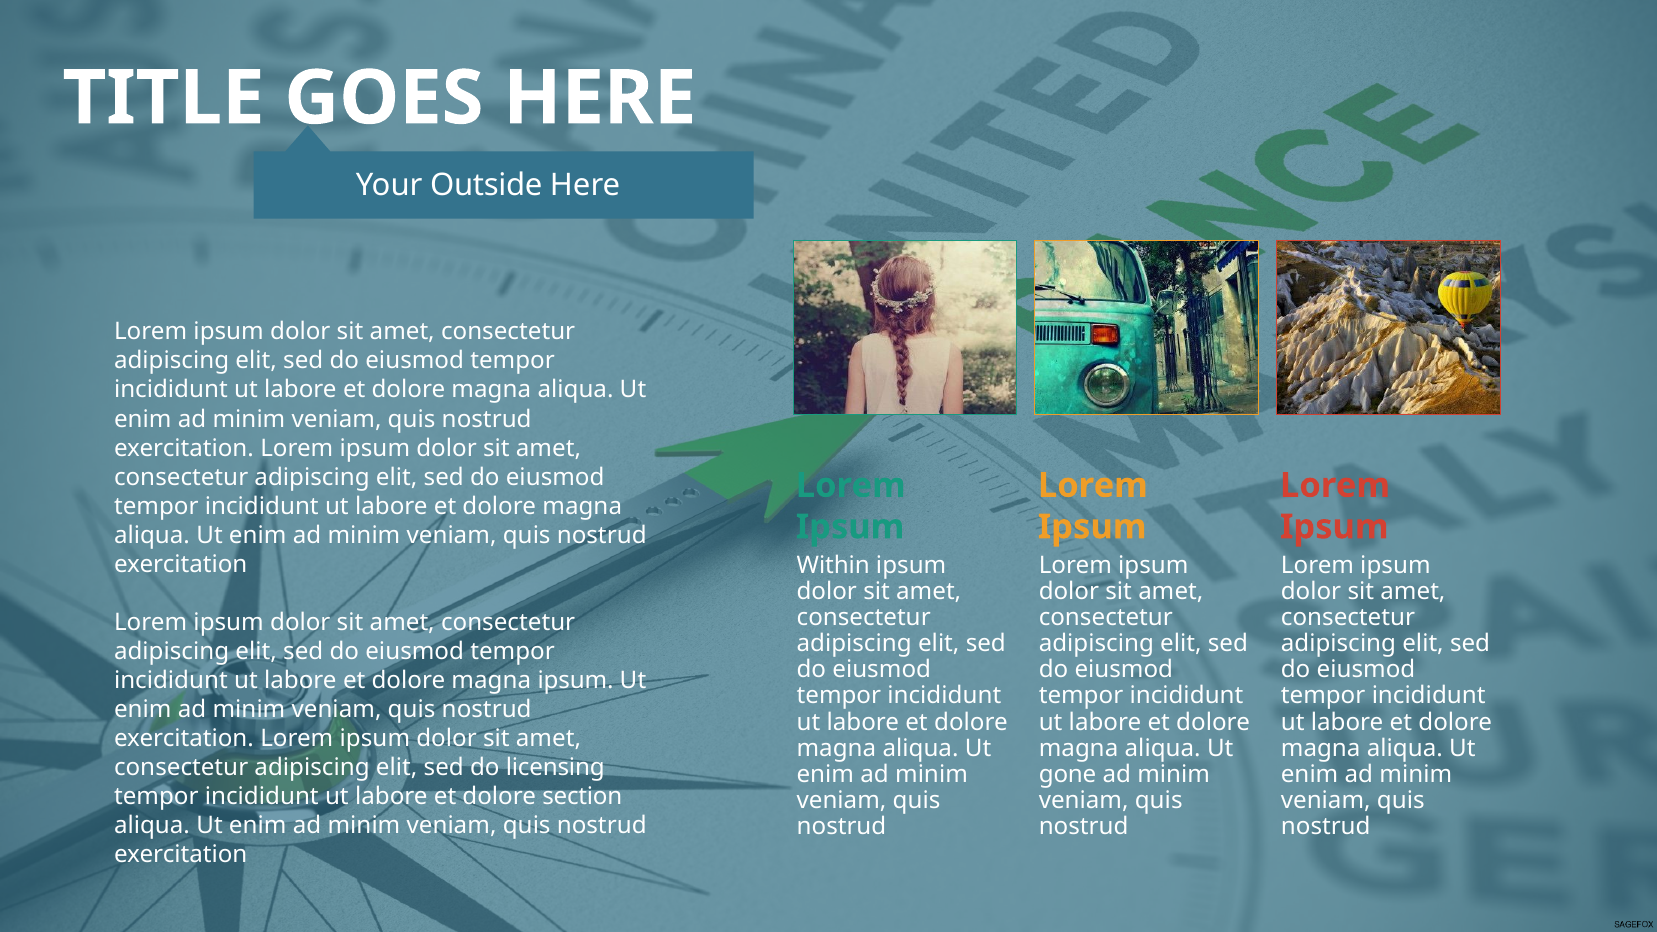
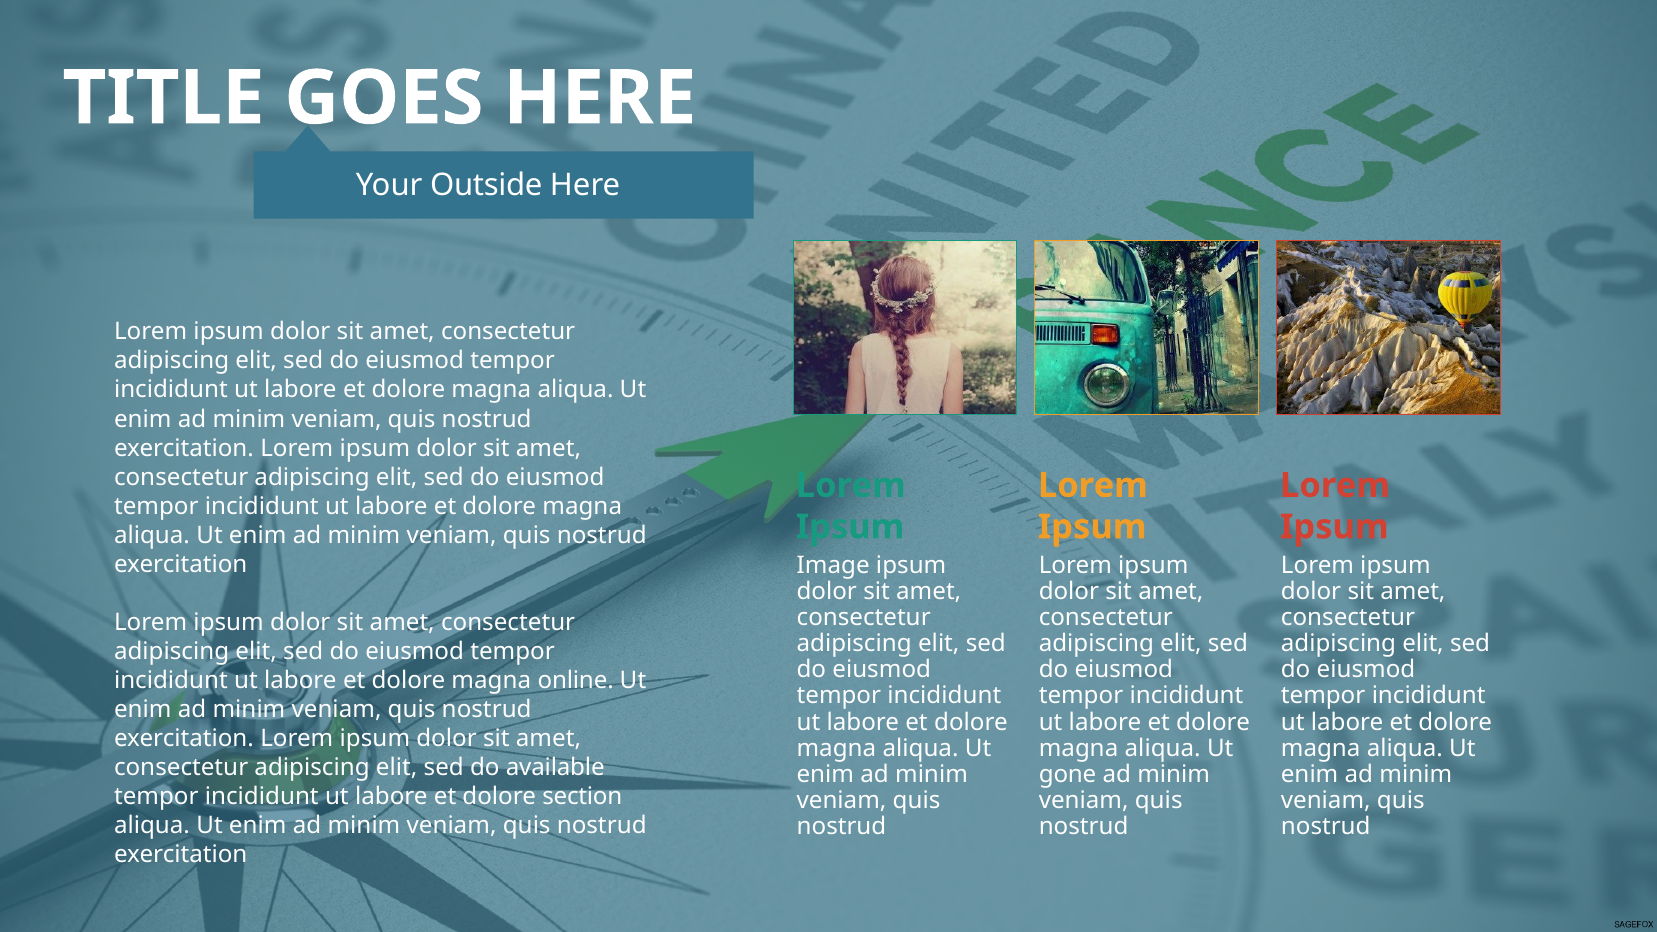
Within: Within -> Image
magna ipsum: ipsum -> online
licensing: licensing -> available
